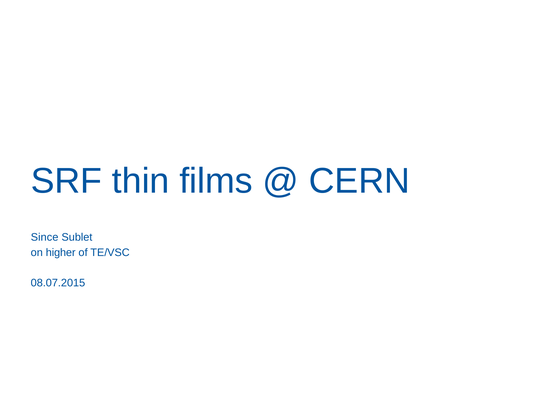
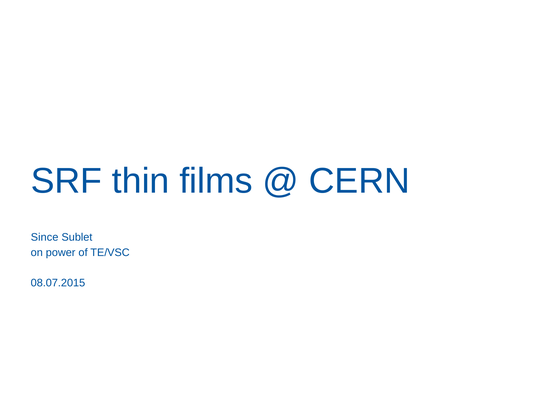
higher: higher -> power
